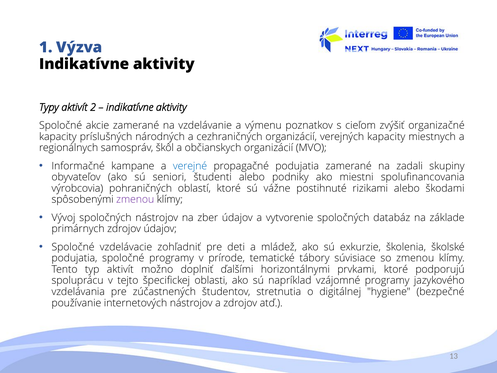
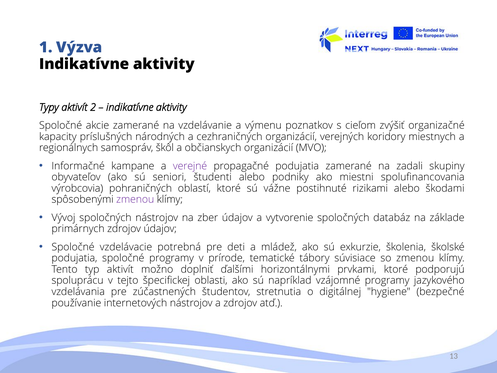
verejných kapacity: kapacity -> koridory
verejné colour: blue -> purple
zohľadniť: zohľadniť -> potrebná
